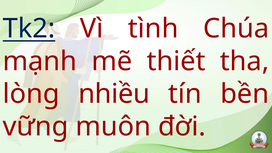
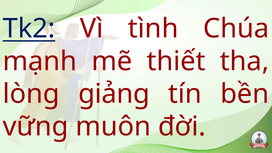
nhiều: nhiều -> giảng
